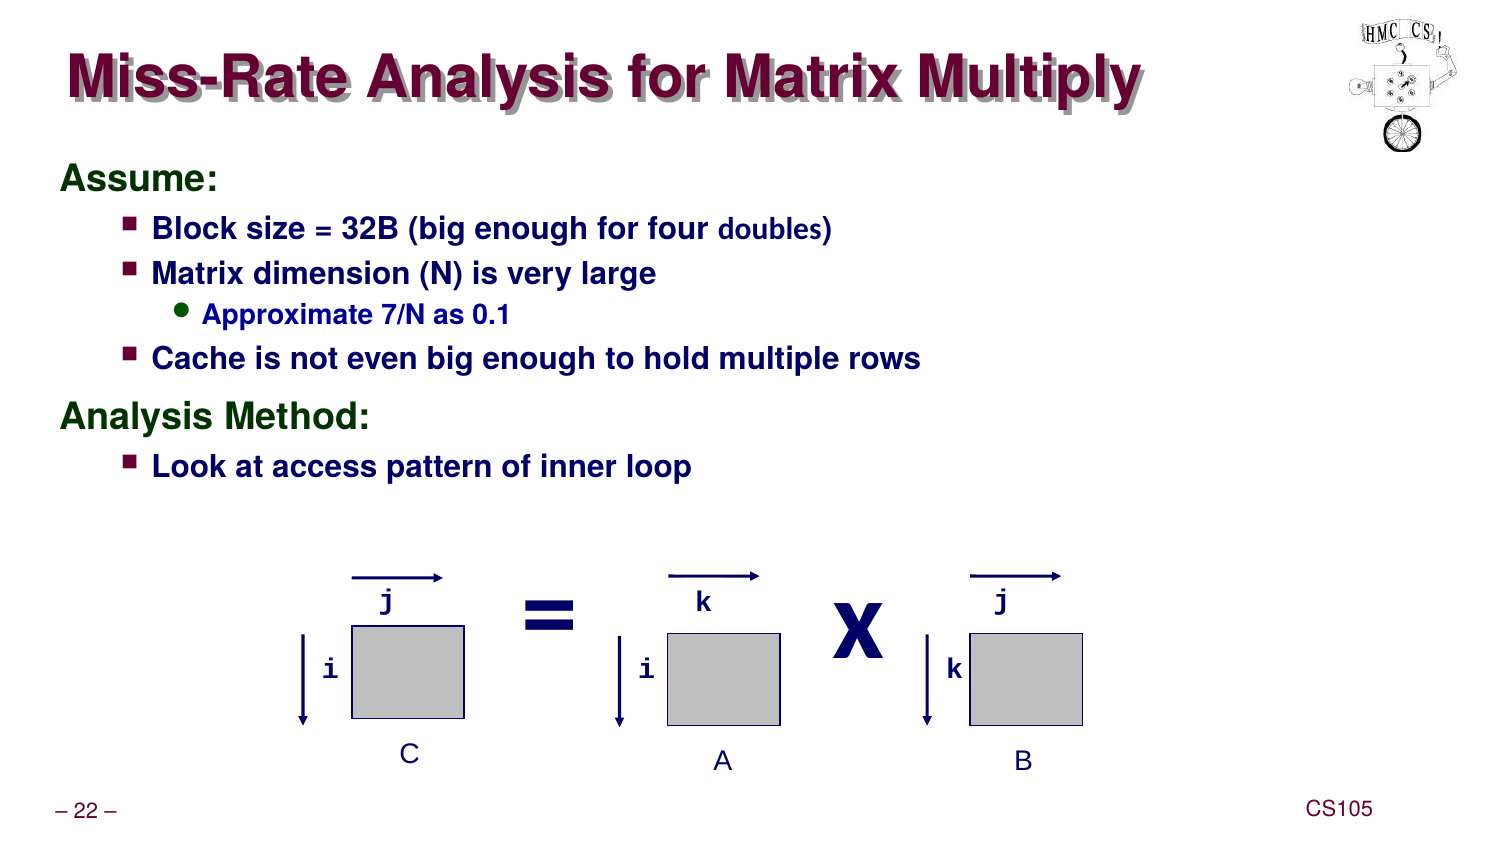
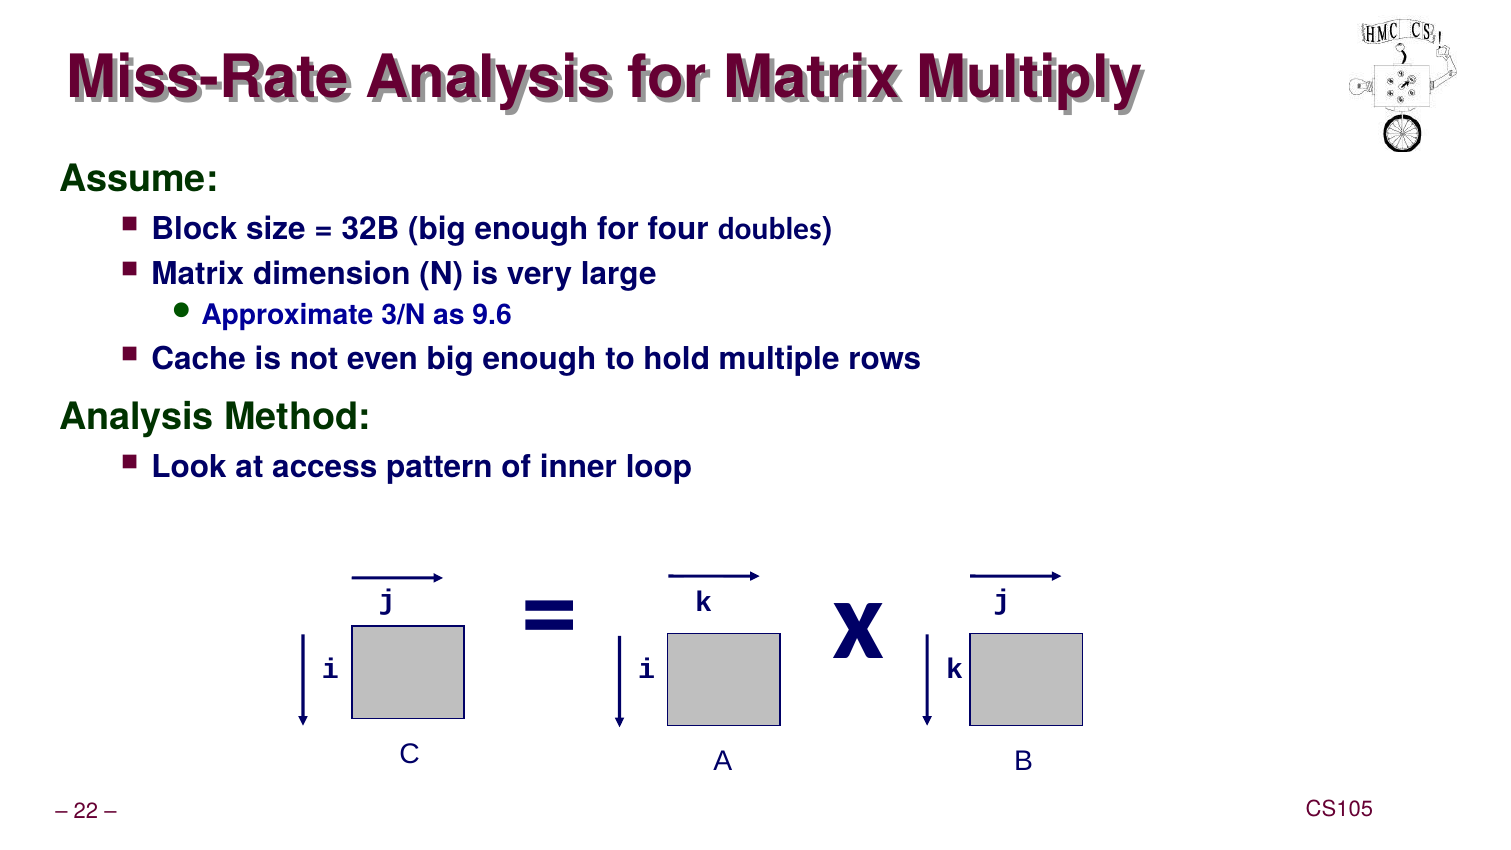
7/N: 7/N -> 3/N
0.1: 0.1 -> 9.6
